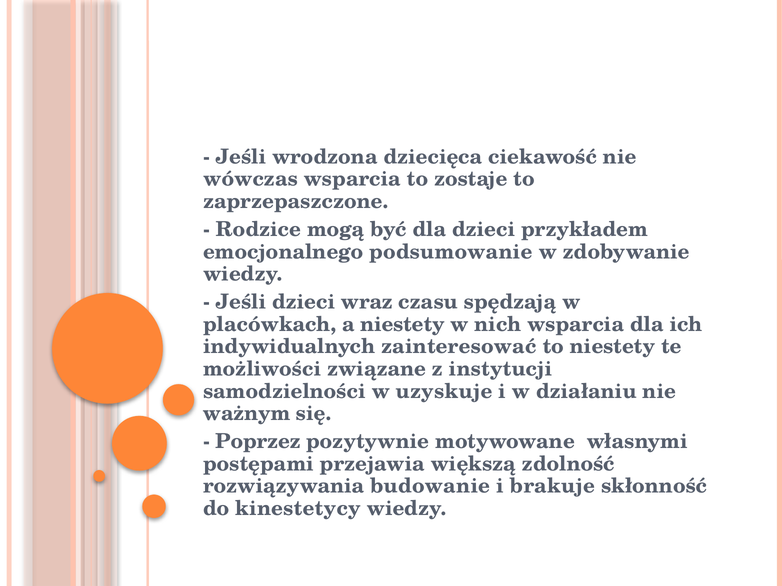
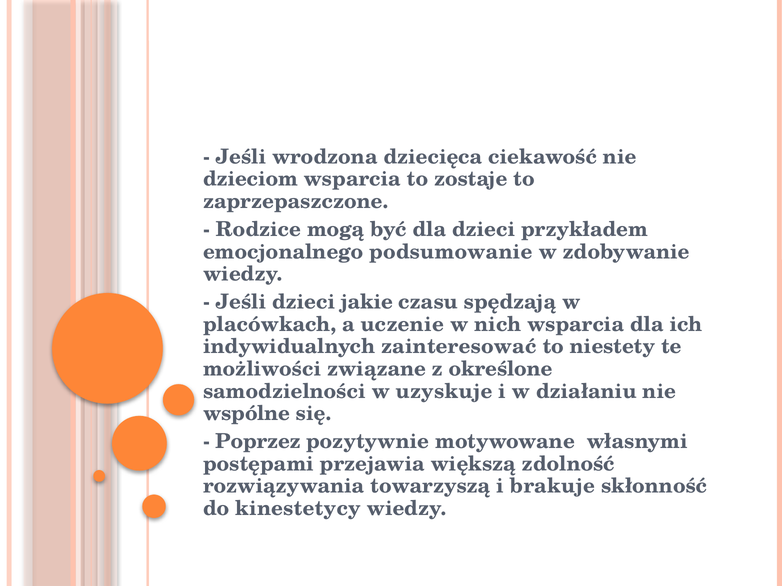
wówczas: wówczas -> dzieciom
wraz: wraz -> jakie
a niestety: niestety -> uczenie
instytucji: instytucji -> określone
ważnym: ważnym -> wspólne
budowanie: budowanie -> towarzyszą
